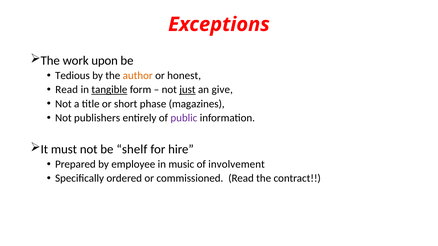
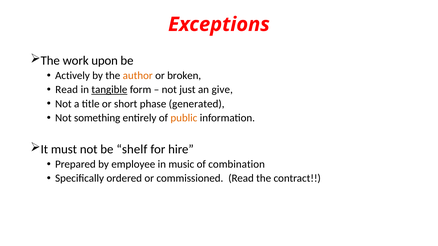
Tedious: Tedious -> Actively
honest: honest -> broken
just underline: present -> none
magazines: magazines -> generated
publishers: publishers -> something
public colour: purple -> orange
involvement: involvement -> combination
